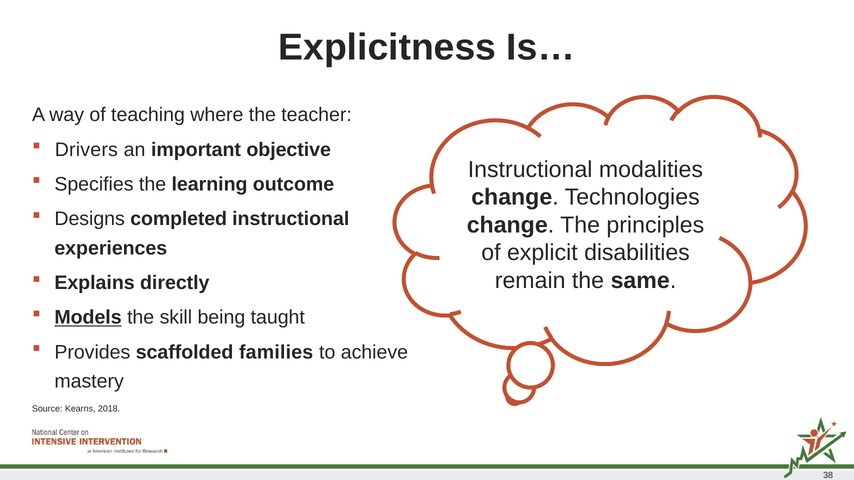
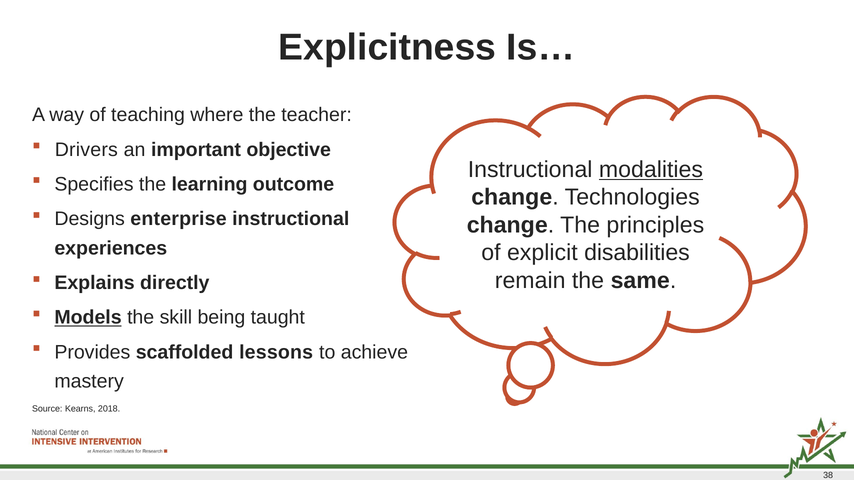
modalities underline: none -> present
completed: completed -> enterprise
families: families -> lessons
